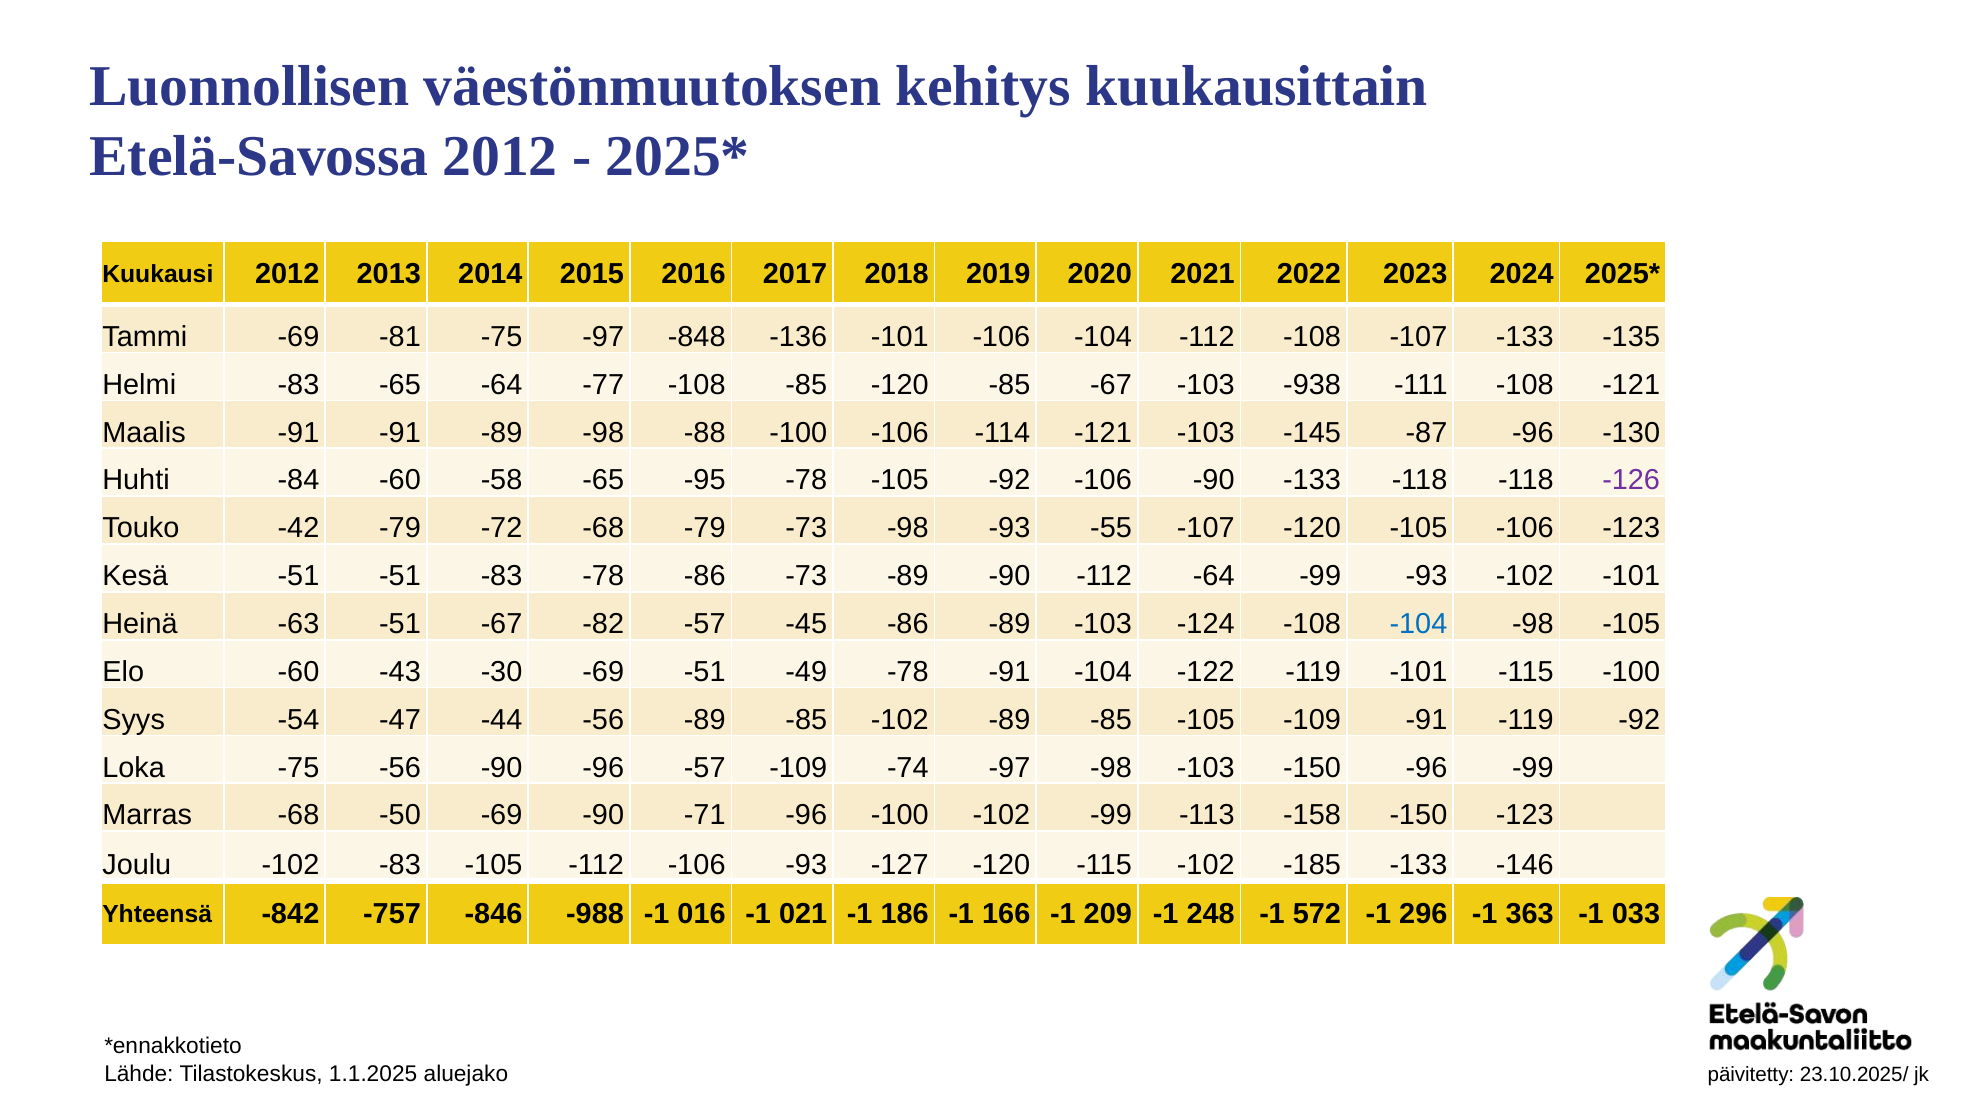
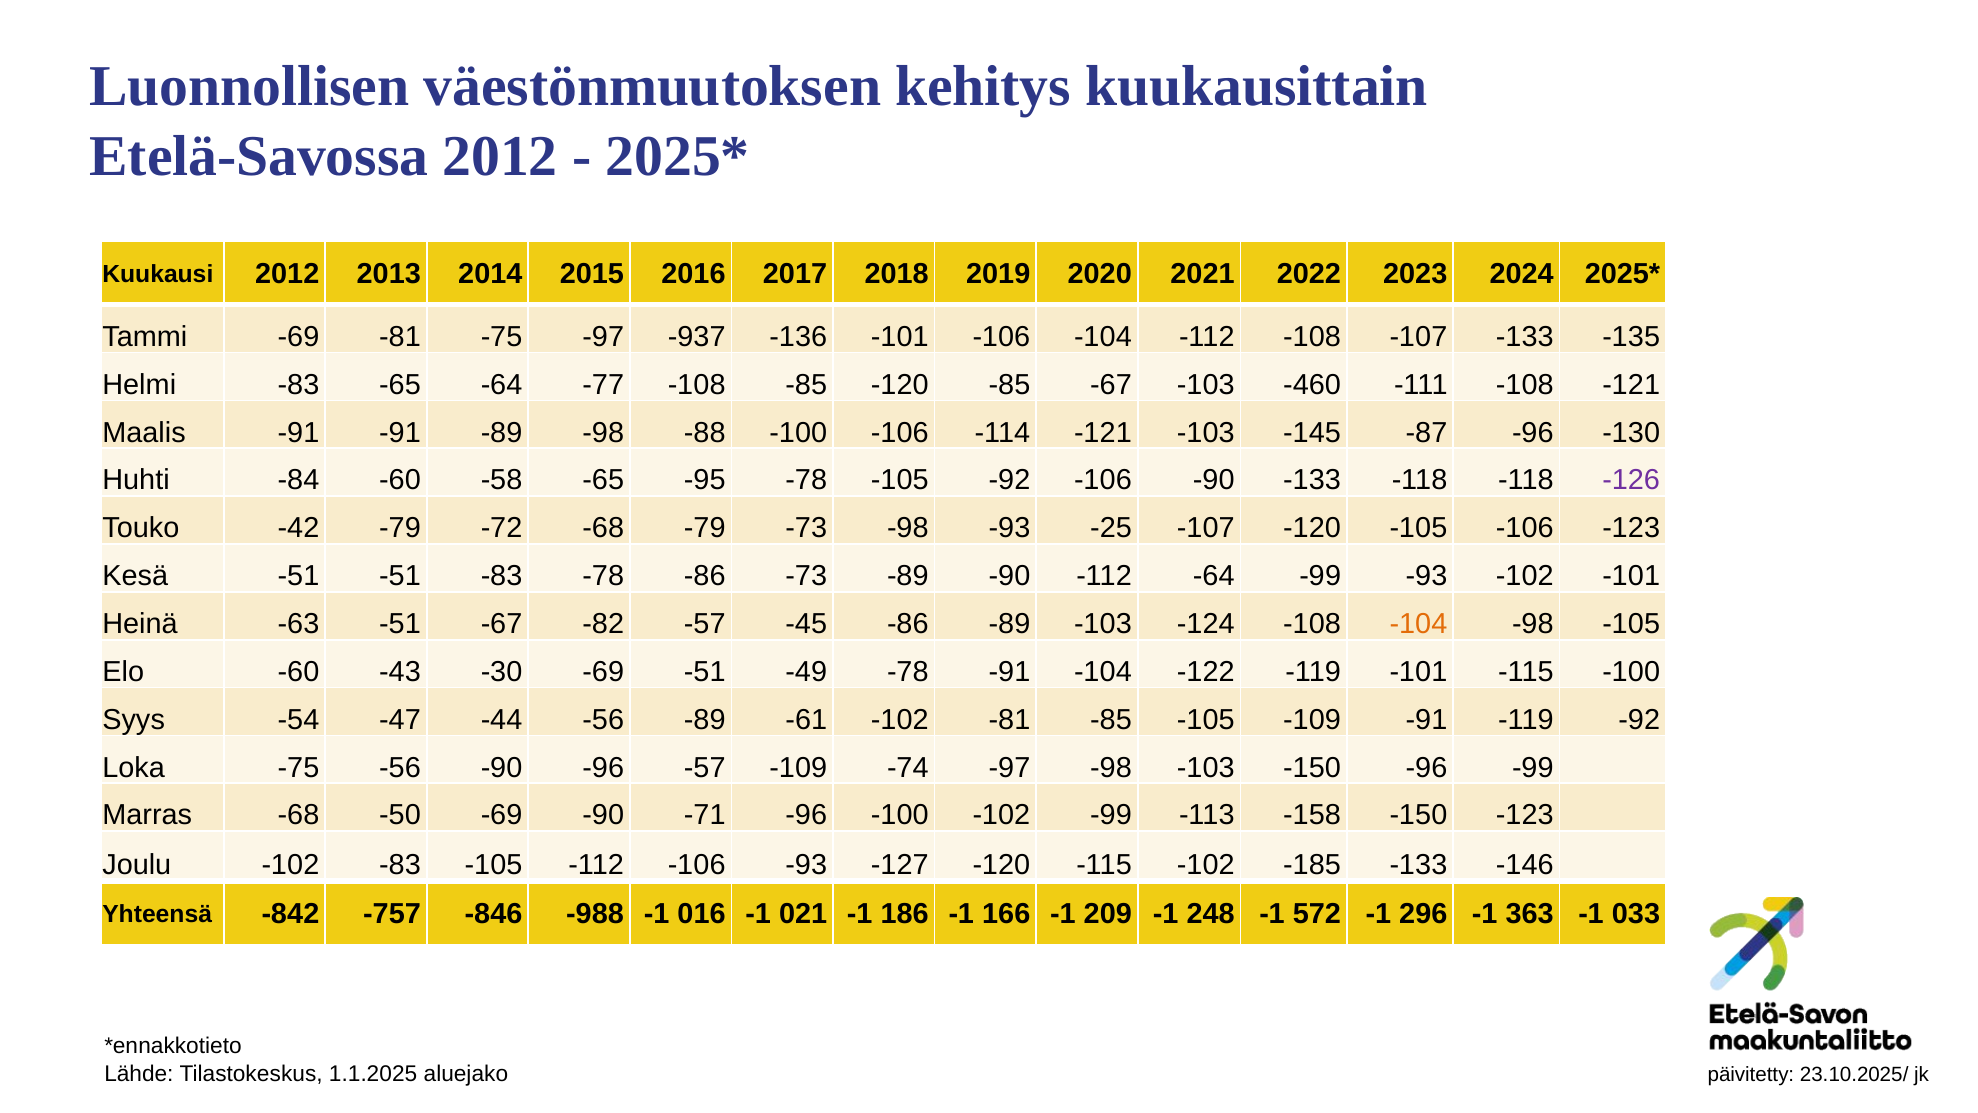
-848: -848 -> -937
-938: -938 -> -460
-55: -55 -> -25
-104 at (1418, 624) colour: blue -> orange
-56 -89 -85: -85 -> -61
-102 -89: -89 -> -81
